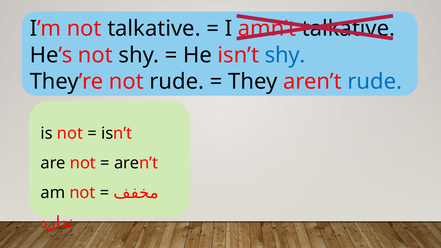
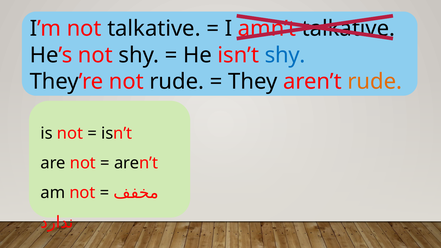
rude at (375, 82) colour: blue -> orange
